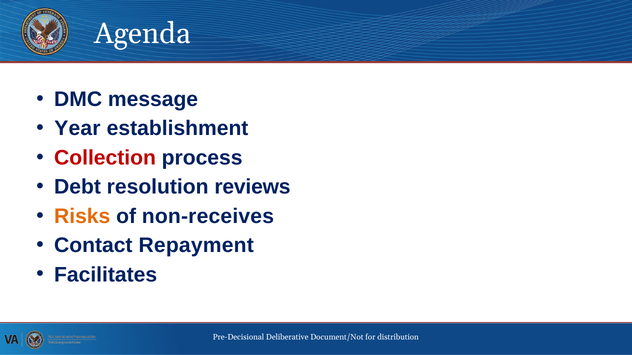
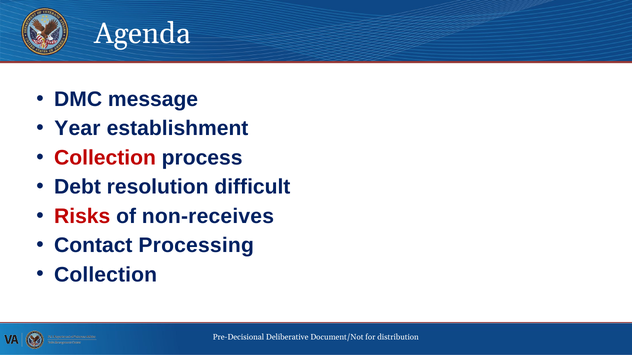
reviews: reviews -> difficult
Risks colour: orange -> red
Repayment: Repayment -> Processing
Facilitates at (106, 275): Facilitates -> Collection
